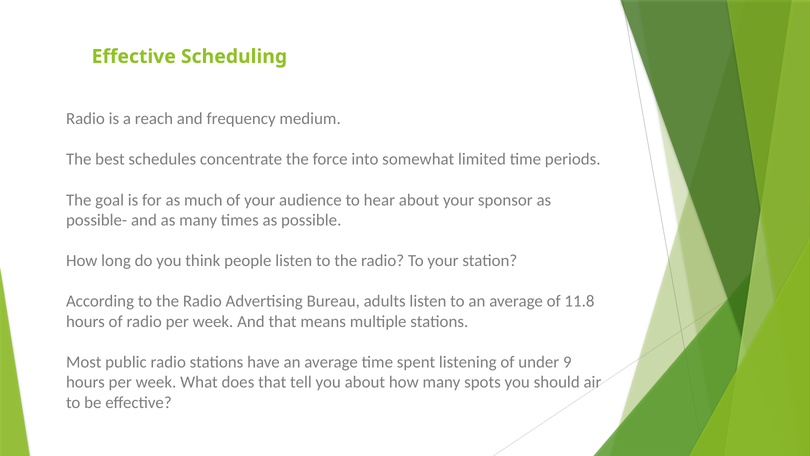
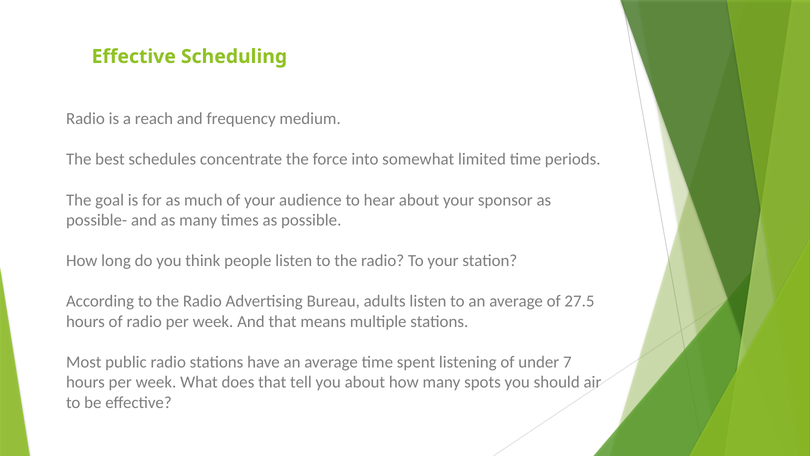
11.8: 11.8 -> 27.5
9: 9 -> 7
